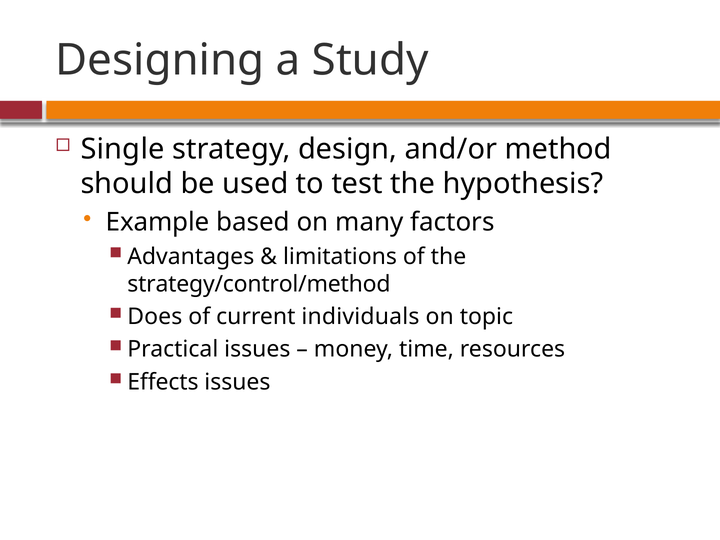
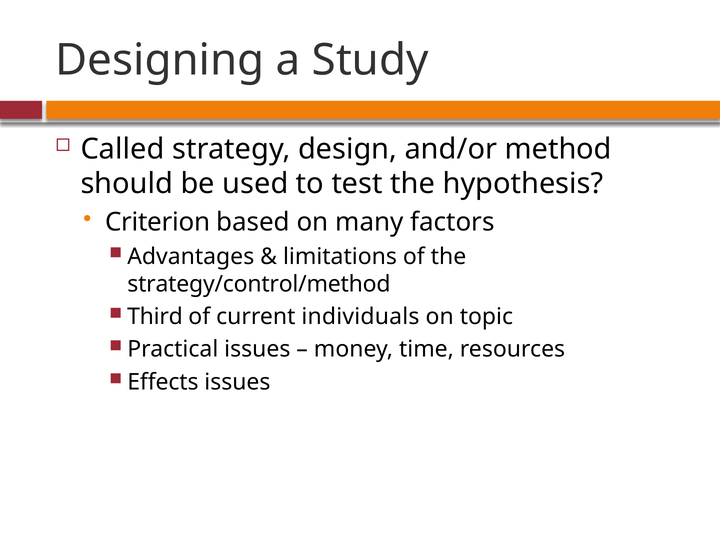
Single: Single -> Called
Example: Example -> Criterion
Does: Does -> Third
